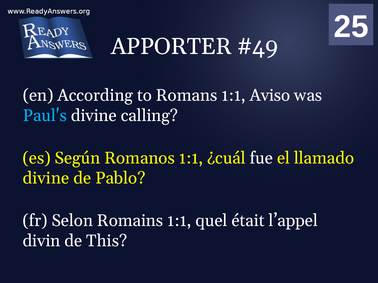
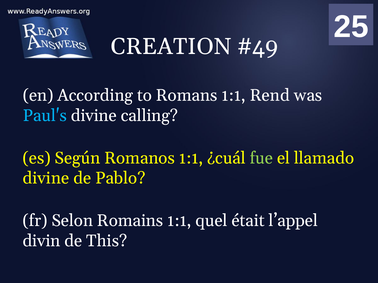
APPORTER: APPORTER -> CREATION
Aviso: Aviso -> Rend
fue colour: white -> light green
